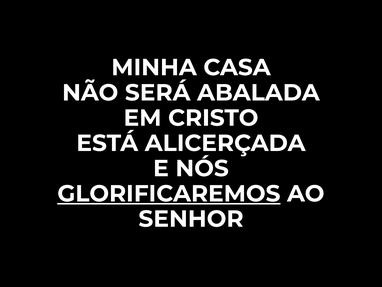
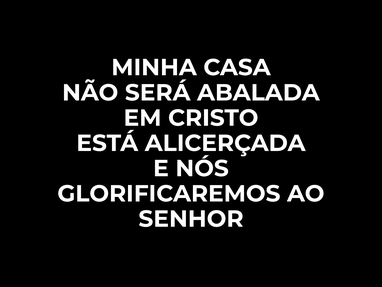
GLORIFICAREMOS underline: present -> none
